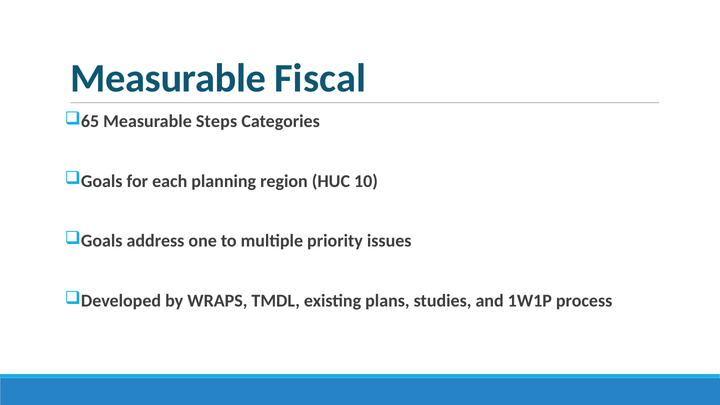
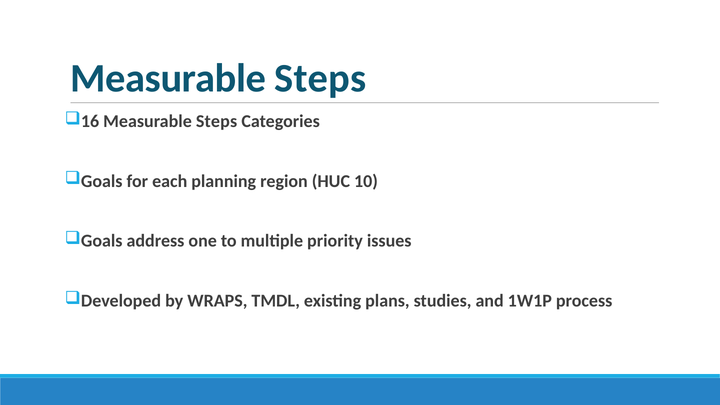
Fiscal at (320, 78): Fiscal -> Steps
65: 65 -> 16
